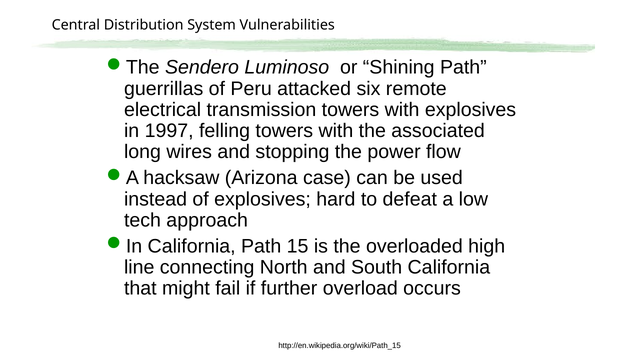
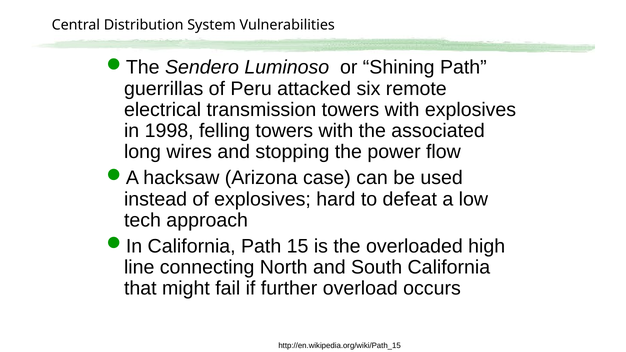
1997: 1997 -> 1998
